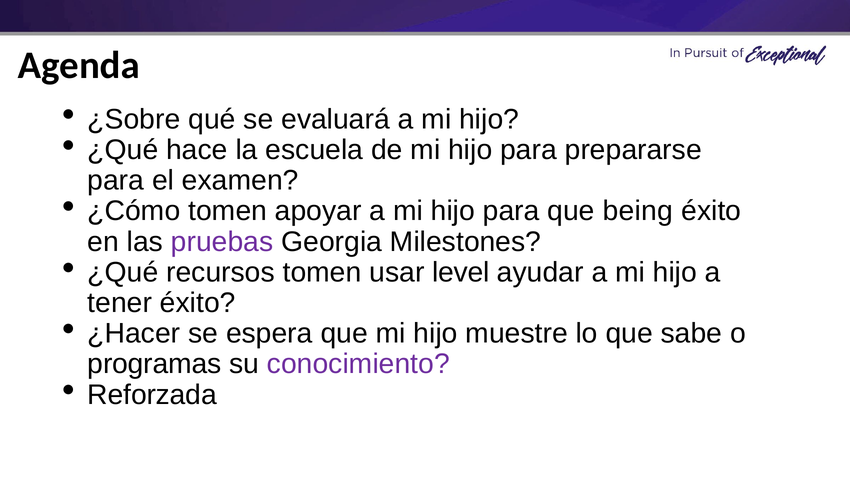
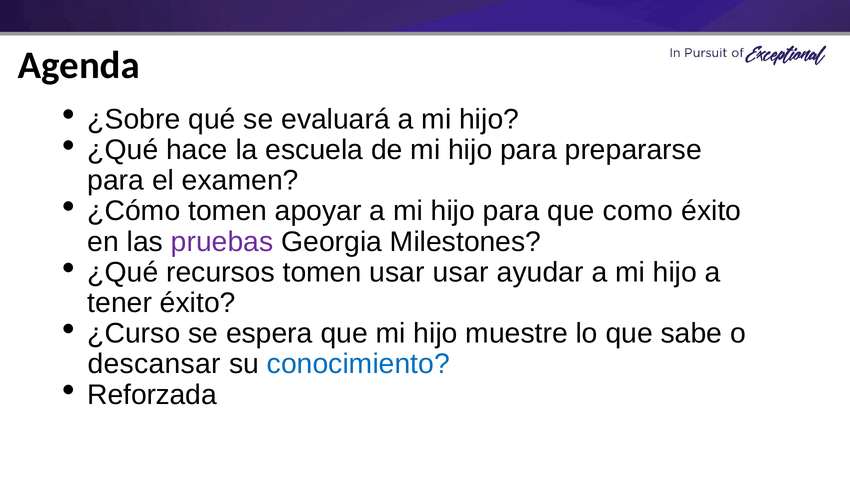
being: being -> como
usar level: level -> usar
¿Hacer: ¿Hacer -> ¿Curso
programas: programas -> descansar
conocimiento colour: purple -> blue
